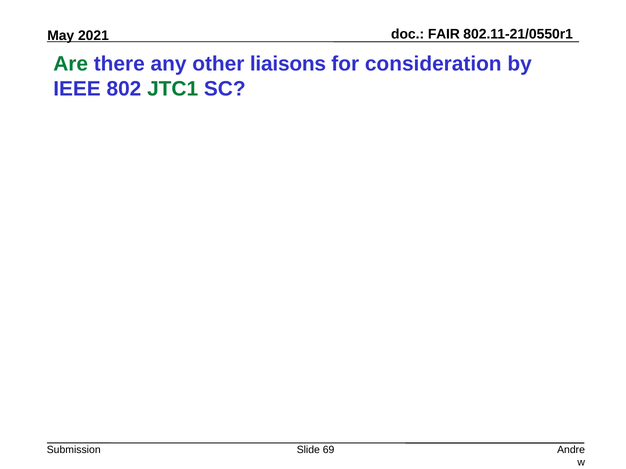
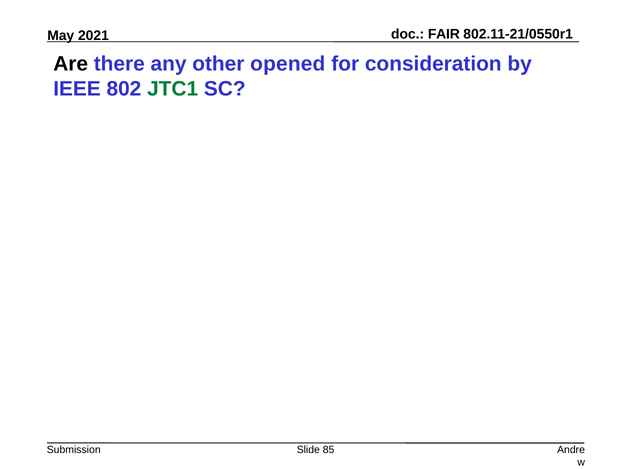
Are colour: green -> black
liaisons: liaisons -> opened
69: 69 -> 85
